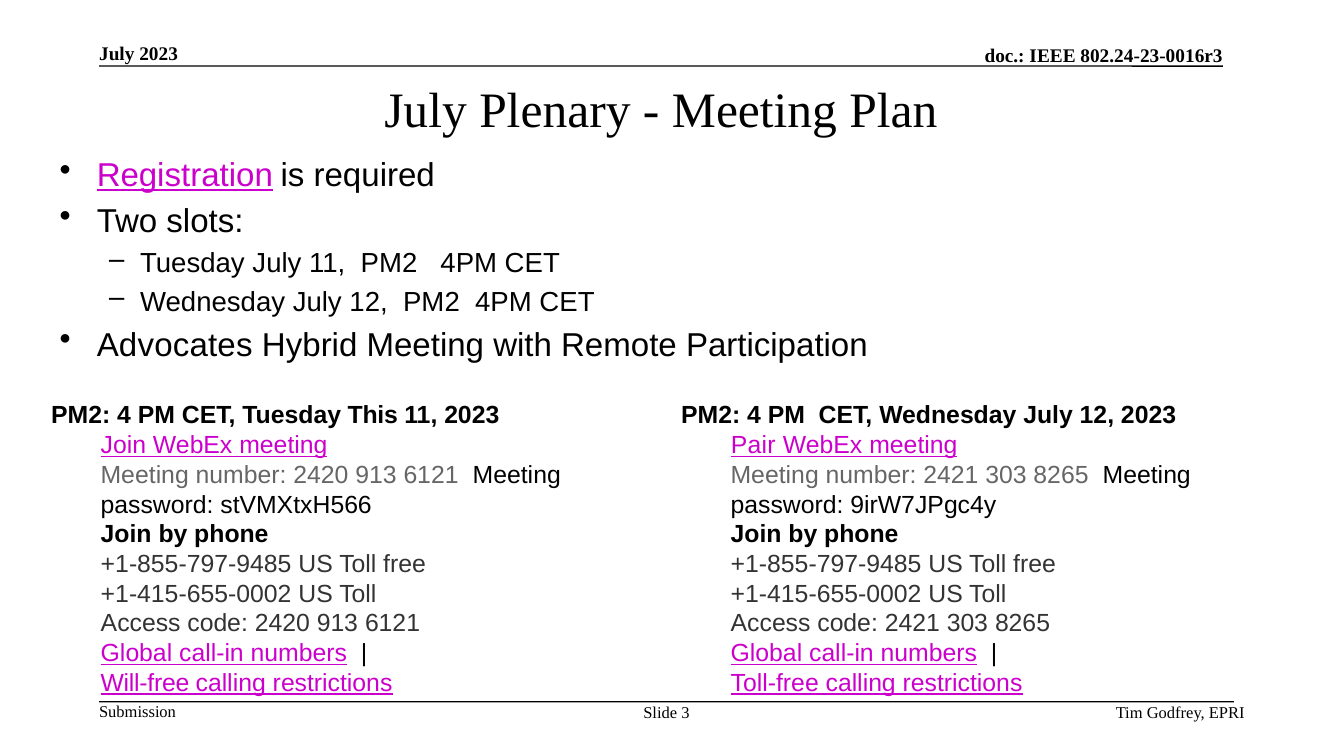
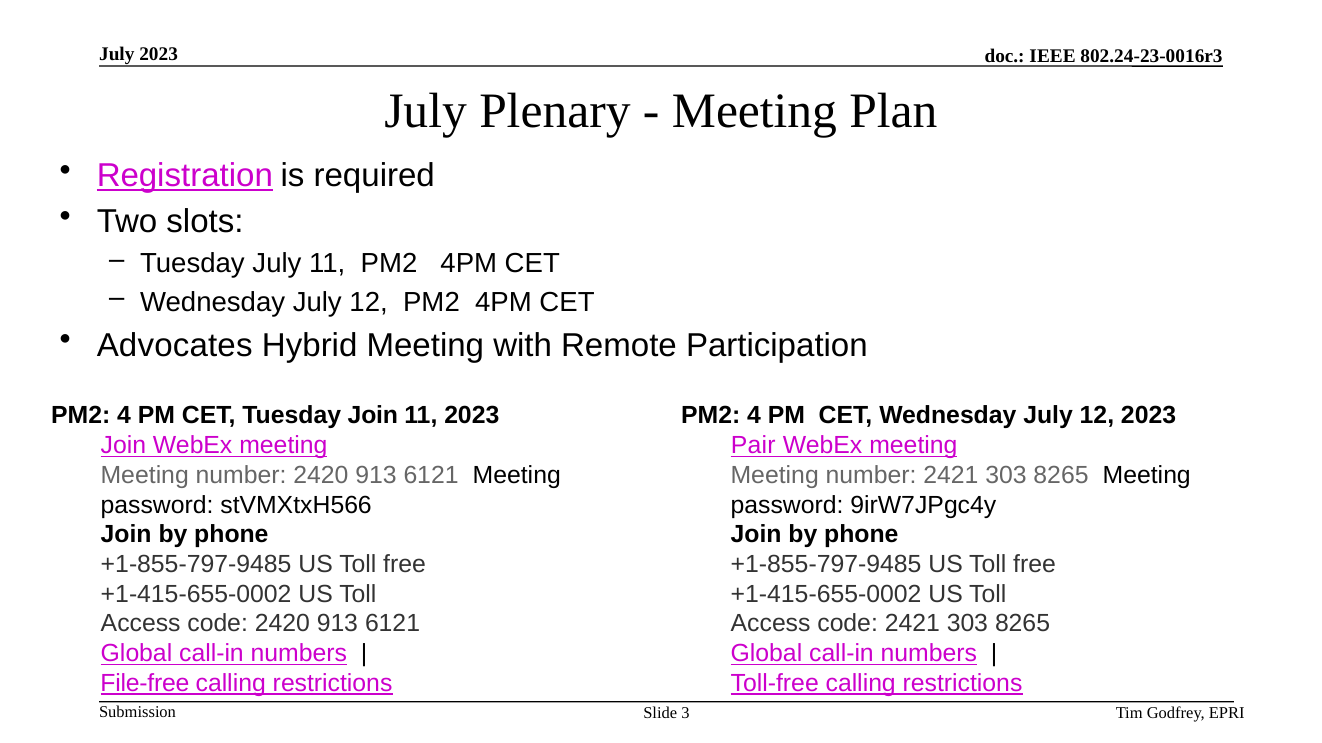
Tuesday This: This -> Join
Will-free: Will-free -> File-free
